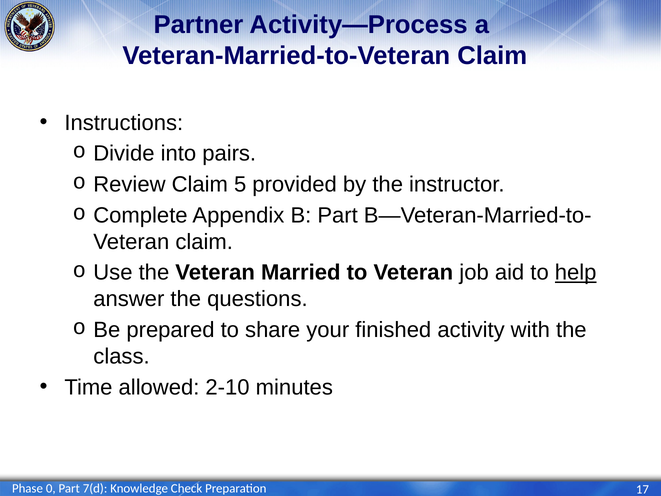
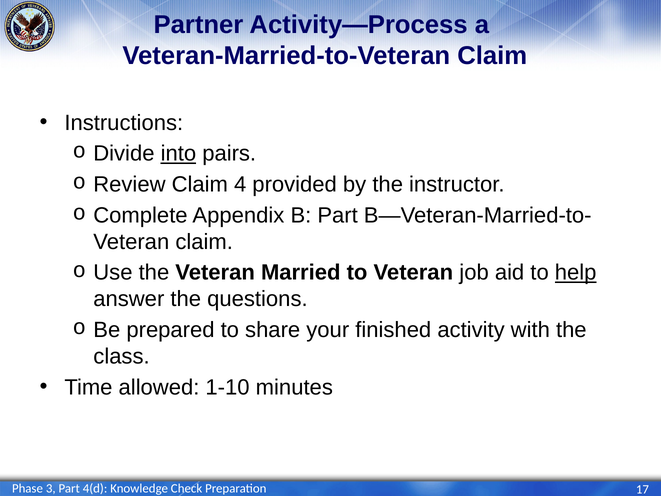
into underline: none -> present
5: 5 -> 4
2-10: 2-10 -> 1-10
0: 0 -> 3
7(d: 7(d -> 4(d
